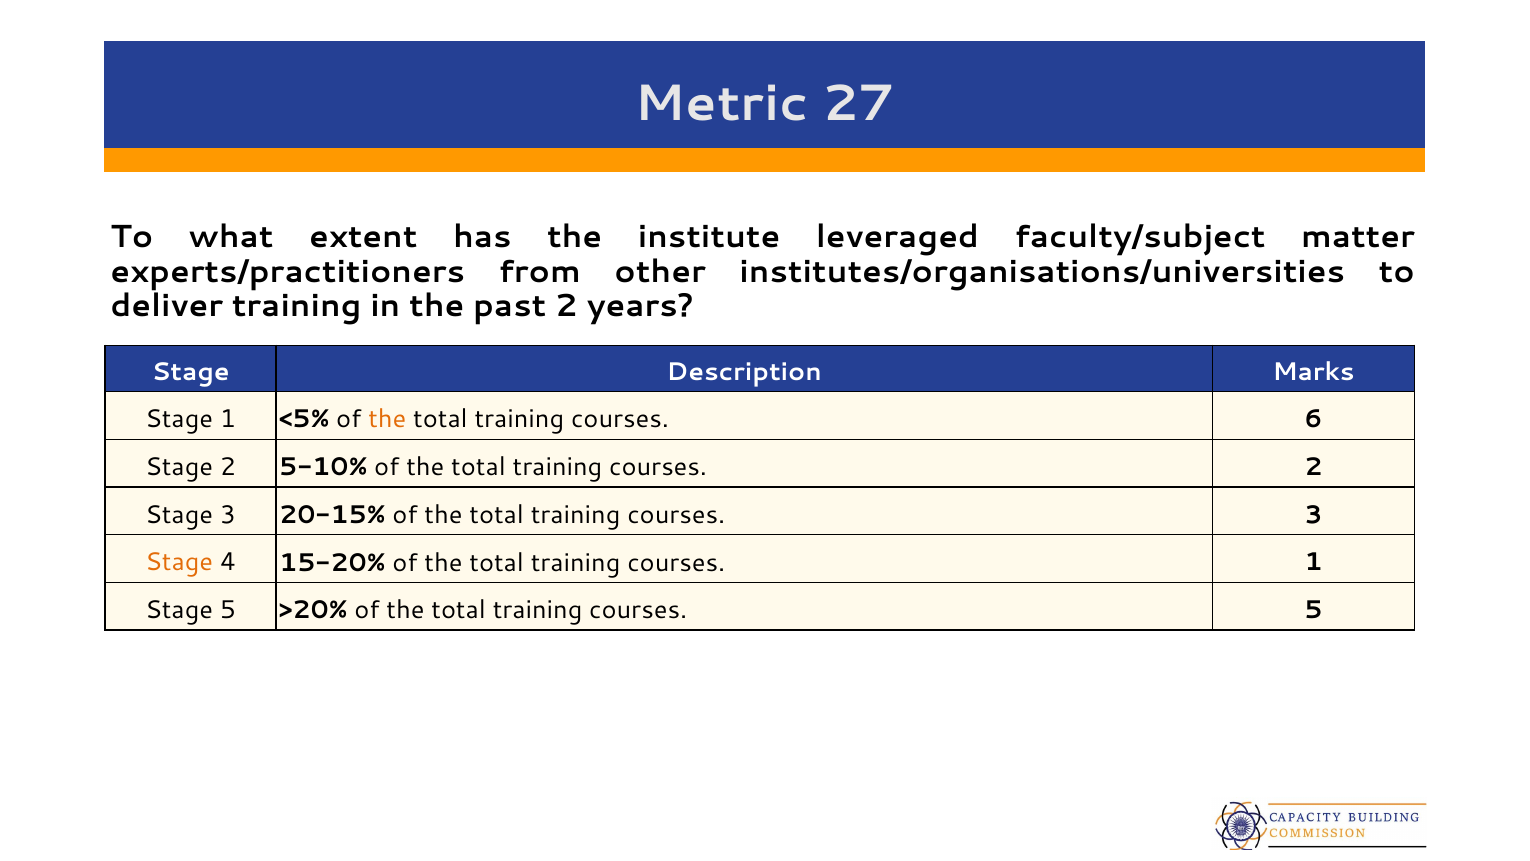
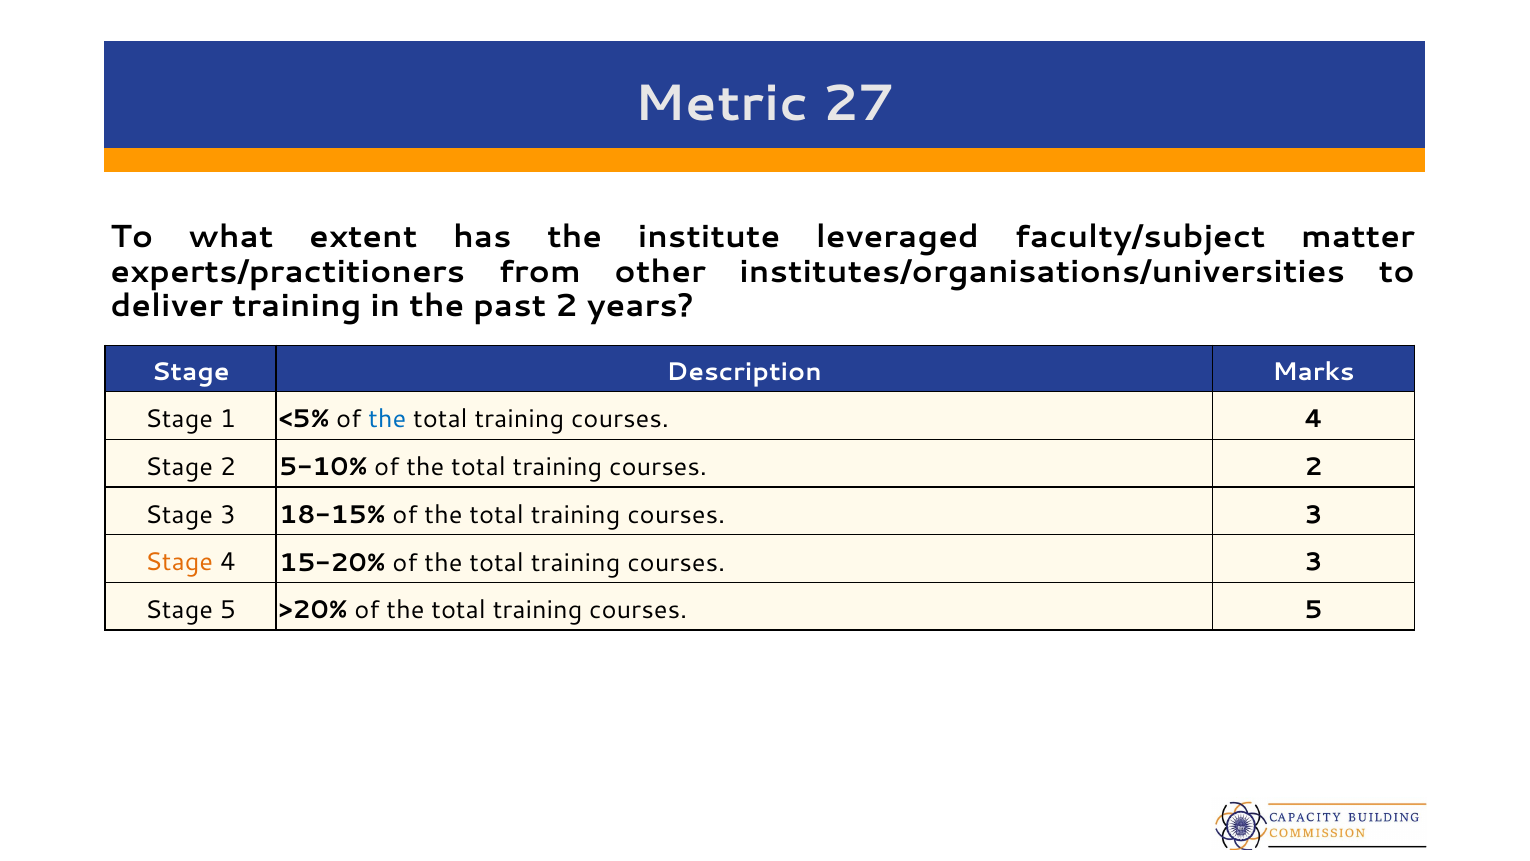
the at (387, 419) colour: orange -> blue
courses 6: 6 -> 4
20-15%: 20-15% -> 18-15%
1 at (1313, 562): 1 -> 3
